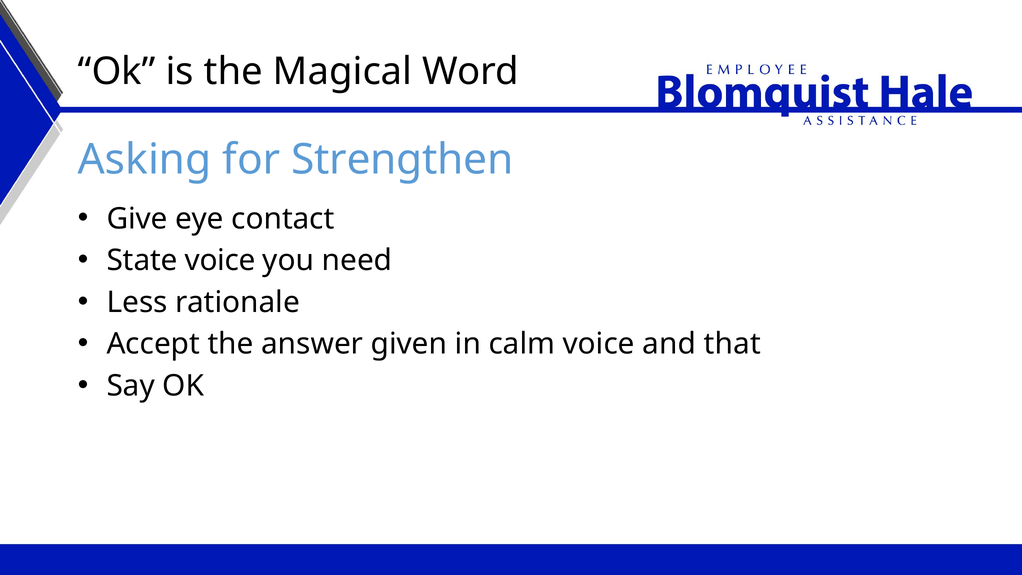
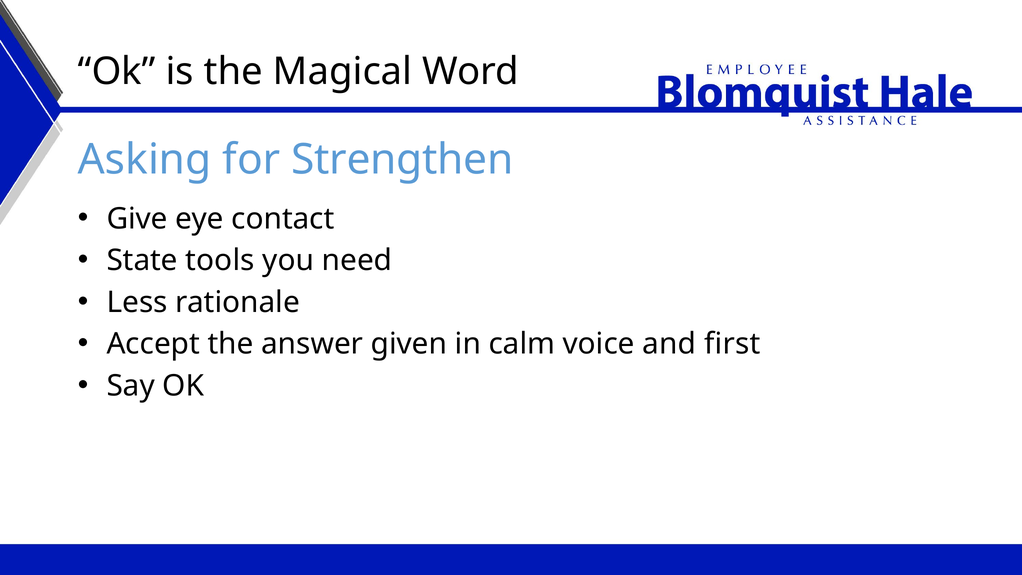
State voice: voice -> tools
that: that -> first
